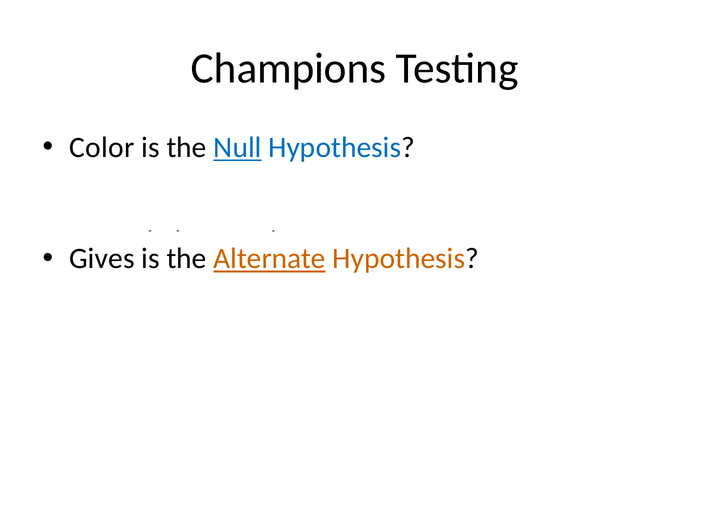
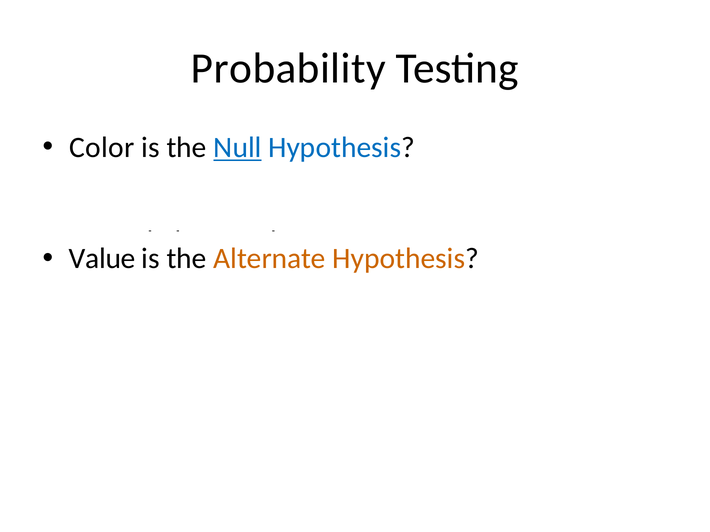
Champions: Champions -> Probability
Gives at (102, 259): Gives -> Value
Alternate underline: present -> none
